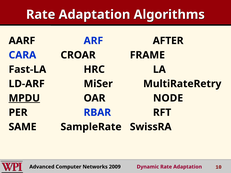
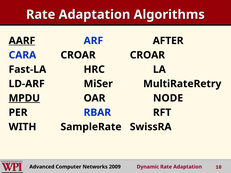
AARF underline: none -> present
CROAR FRAME: FRAME -> CROAR
SAME: SAME -> WITH
